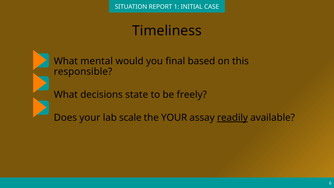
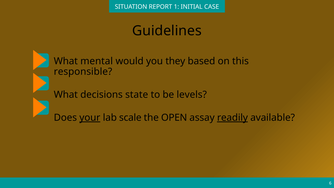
Timeliness: Timeliness -> Guidelines
final: final -> they
freely: freely -> levels
your at (90, 118) underline: none -> present
the YOUR: YOUR -> OPEN
